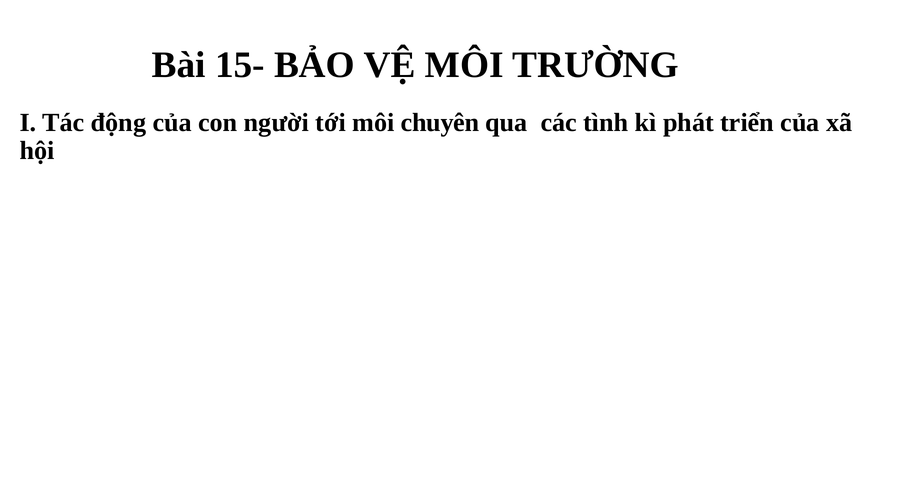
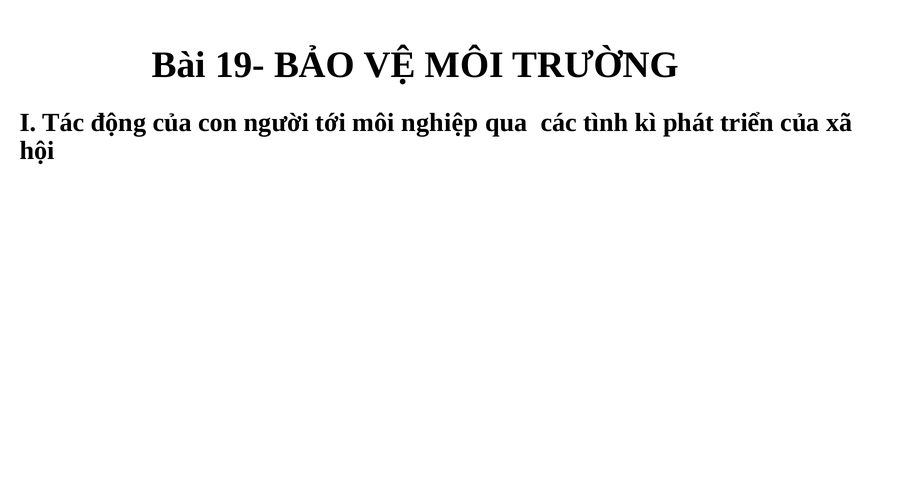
15-: 15- -> 19-
chuyên: chuyên -> nghiệp
